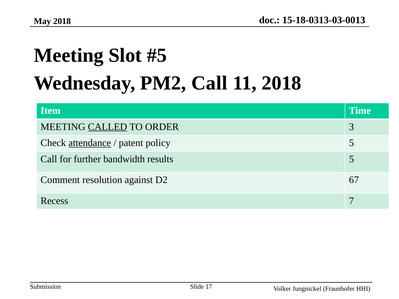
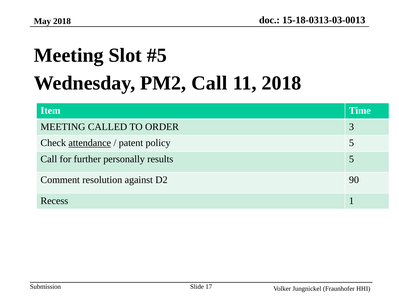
CALLED underline: present -> none
bandwidth: bandwidth -> personally
67: 67 -> 90
7: 7 -> 1
